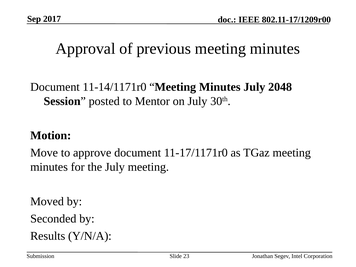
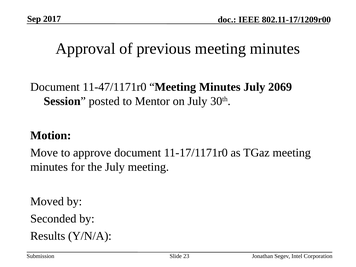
11-14/1171r0: 11-14/1171r0 -> 11-47/1171r0
2048: 2048 -> 2069
